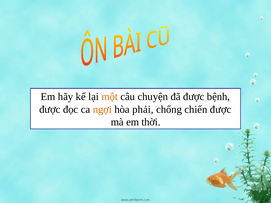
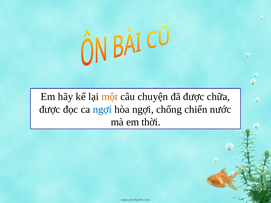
bệnh: bệnh -> chữa
ngợi at (102, 109) colour: orange -> blue
hòa phải: phải -> ngợi
chiến được: được -> nước
